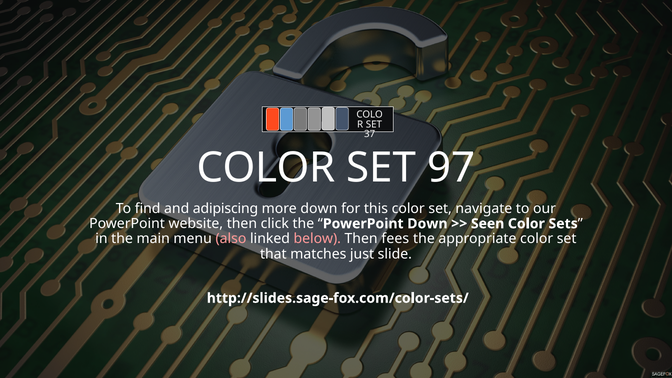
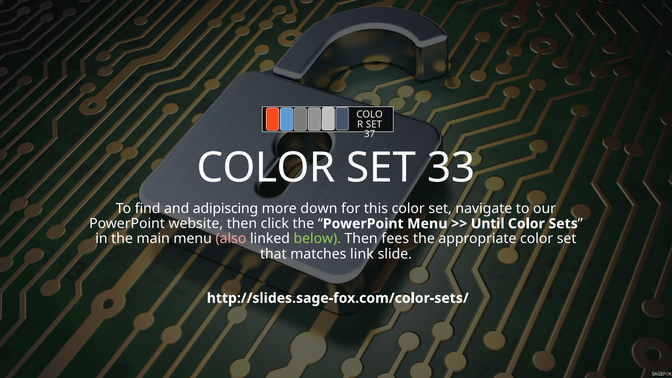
97: 97 -> 33
PowerPoint Down: Down -> Menu
Seen: Seen -> Until
below colour: pink -> light green
just: just -> link
